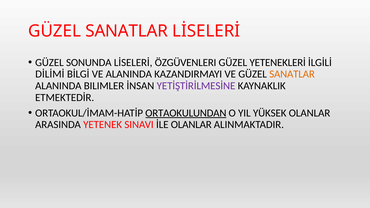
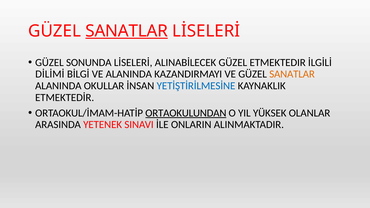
SANATLAR at (127, 31) underline: none -> present
ÖZGÜVENLERI: ÖZGÜVENLERI -> ALINABİLECEK
YETENEKLERİ: YETENEKLERİ -> ETMEKTEDIR
BILIMLER: BILIMLER -> OKULLAR
YETİŞTİRİLMESİNE colour: purple -> blue
İLE OLANLAR: OLANLAR -> ONLARIN
